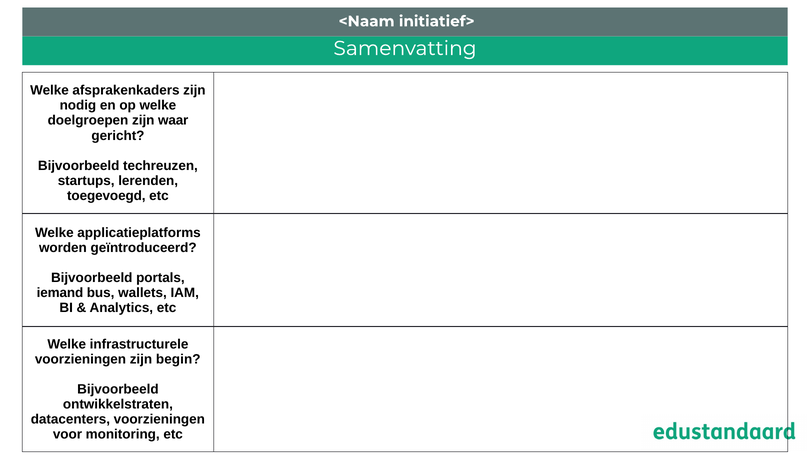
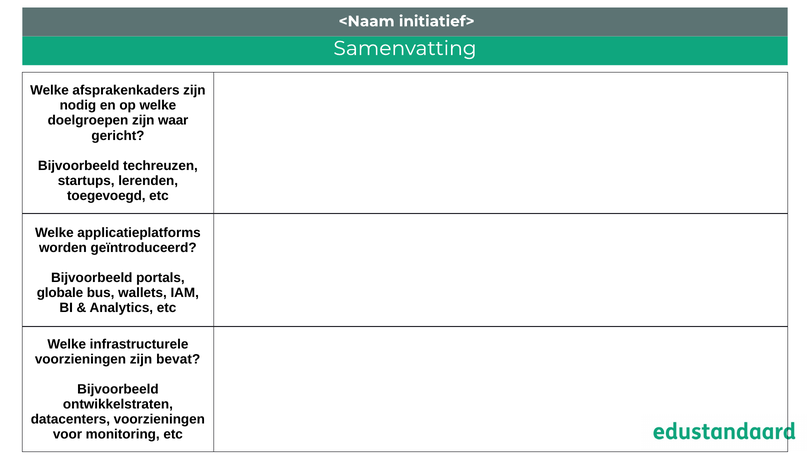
iemand: iemand -> globale
begin: begin -> bevat
